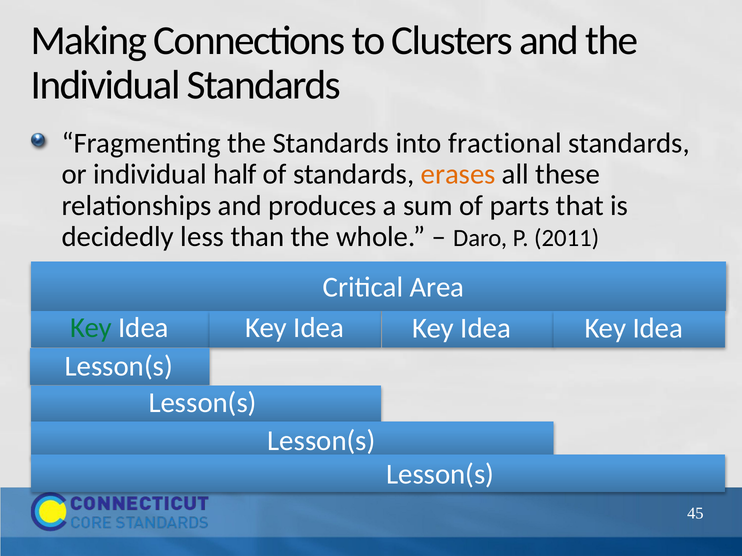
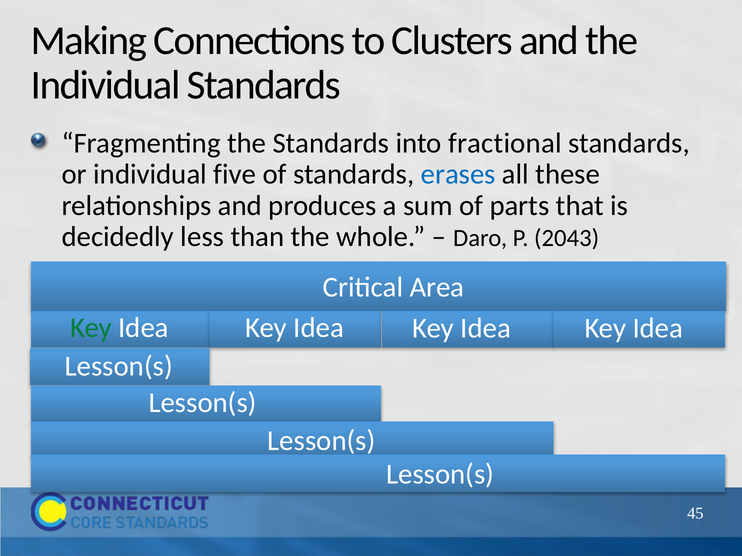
half: half -> five
erases colour: orange -> blue
2011: 2011 -> 2043
